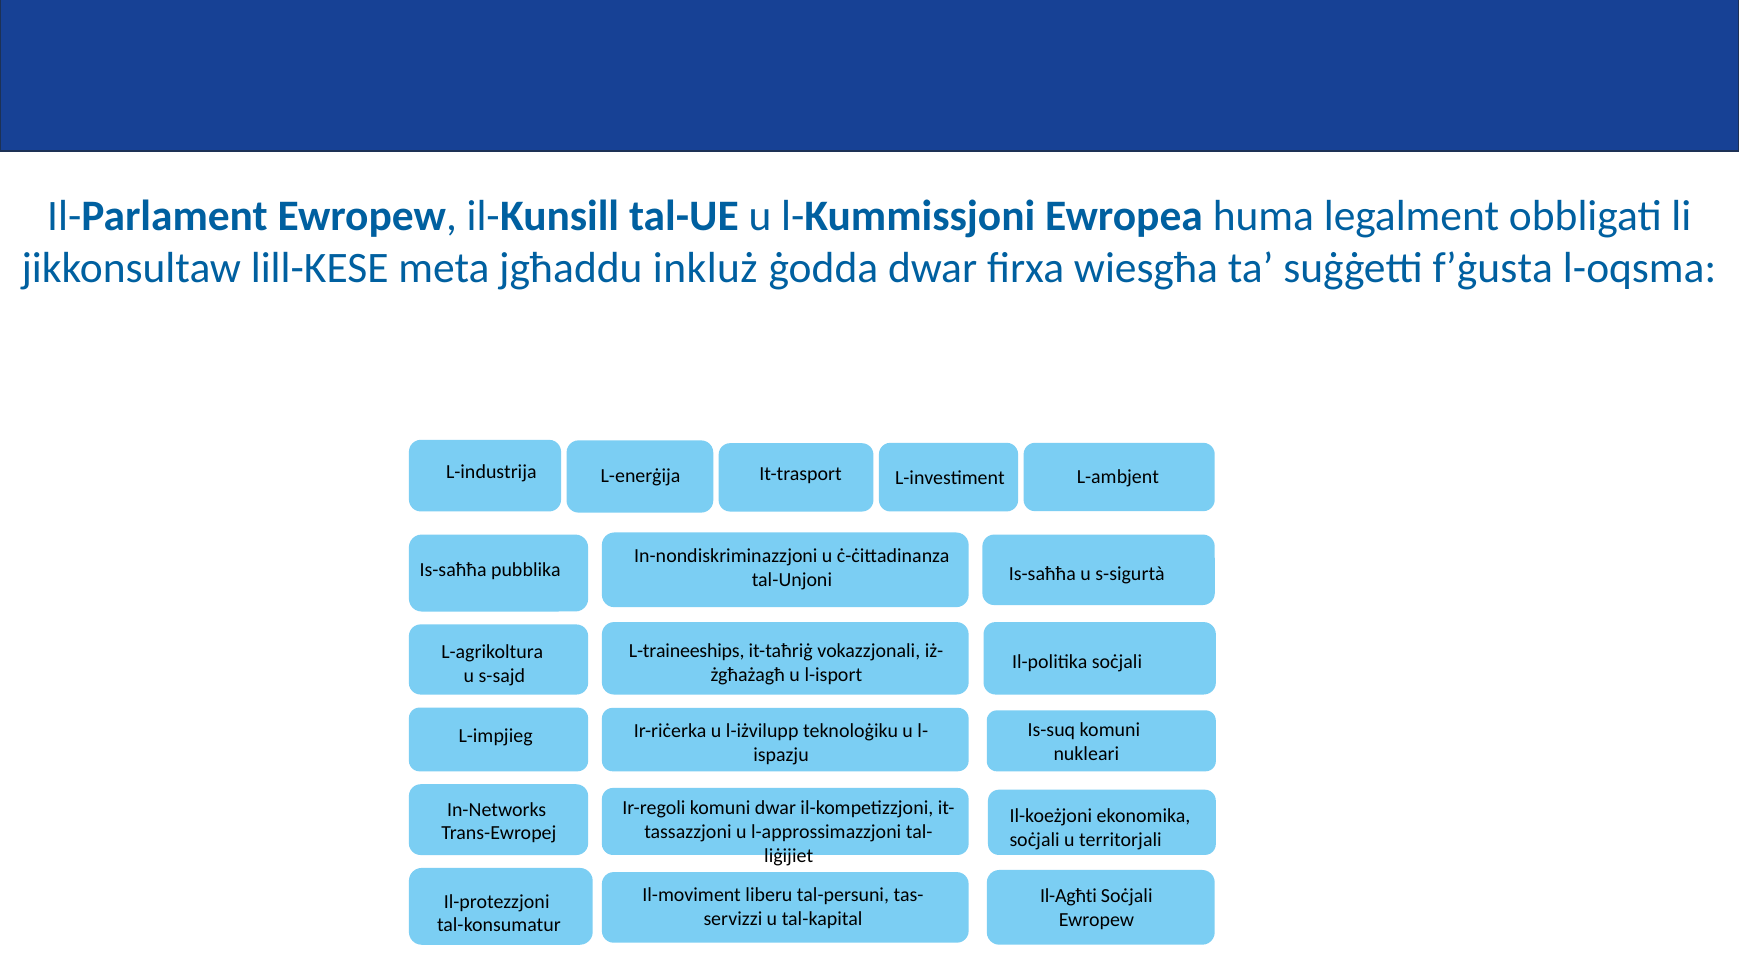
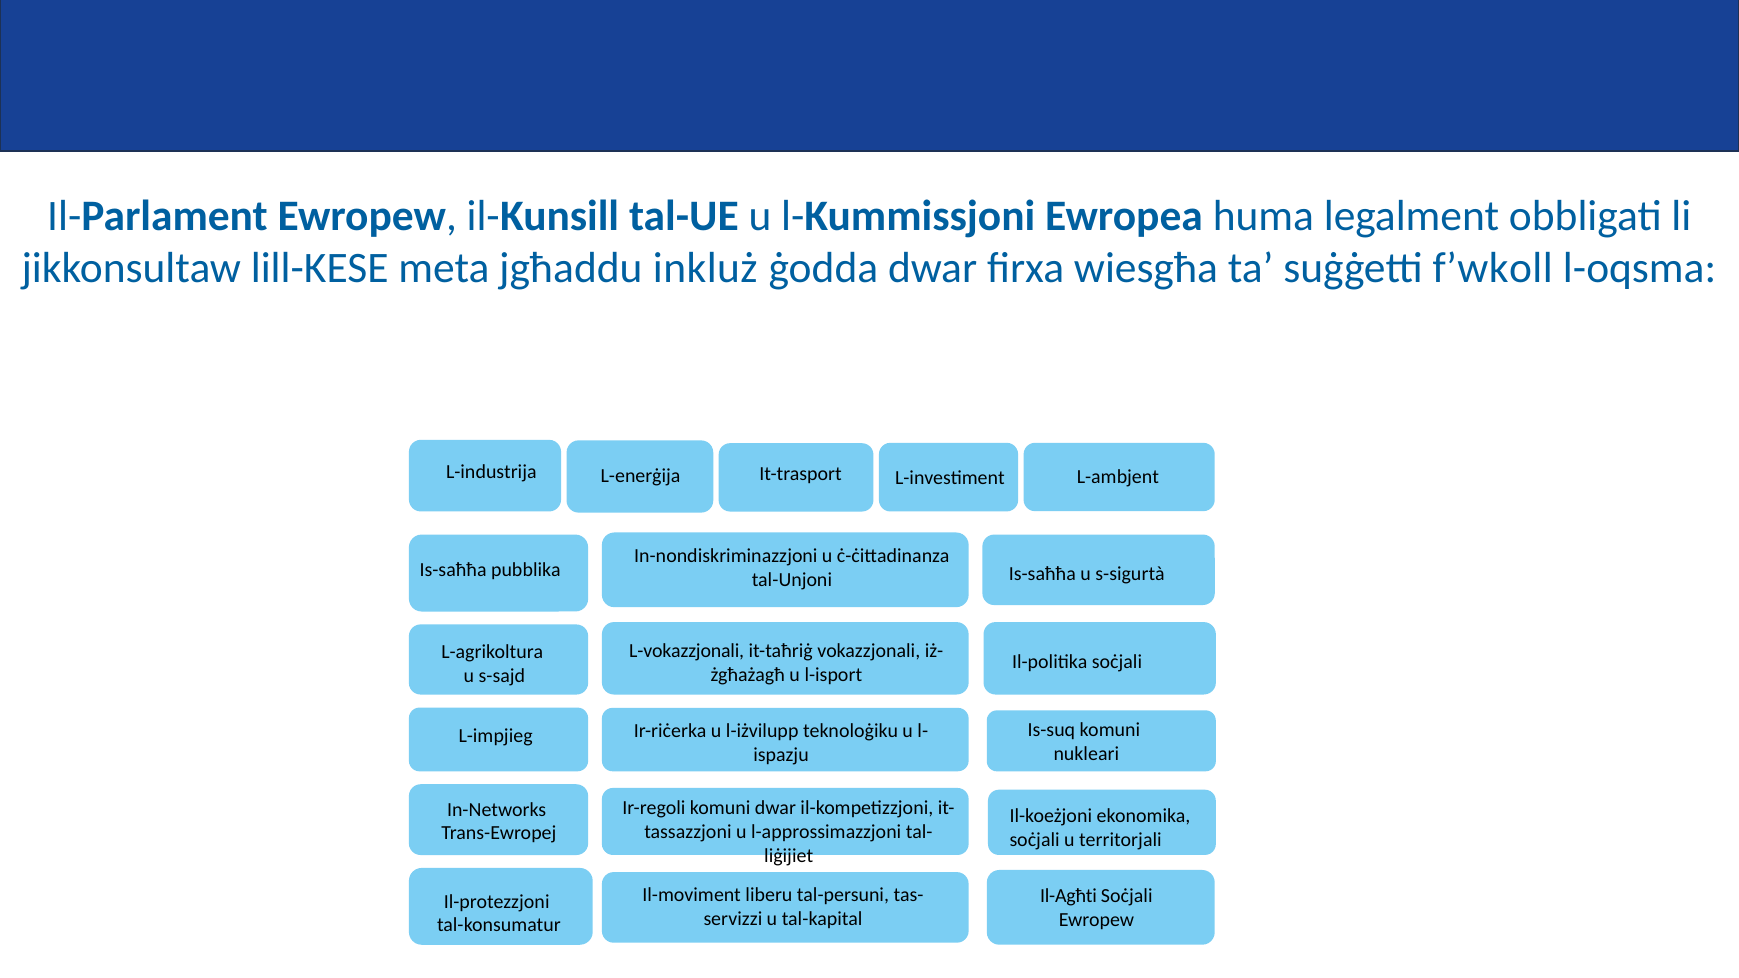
f’ġusta: f’ġusta -> f’wkoll
L-traineeships: L-traineeships -> L-vokazzjonali
